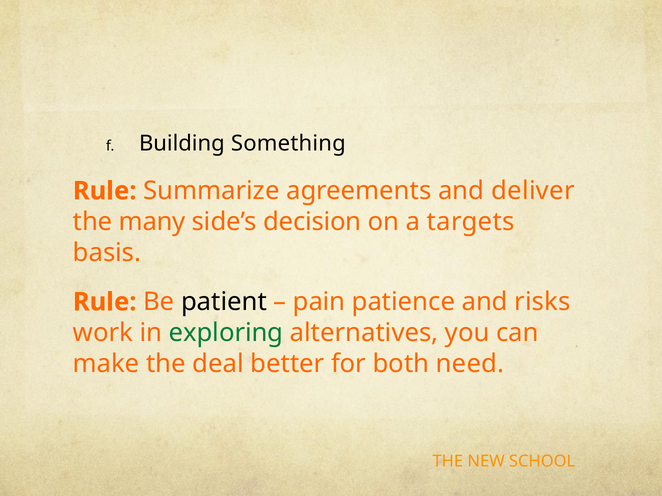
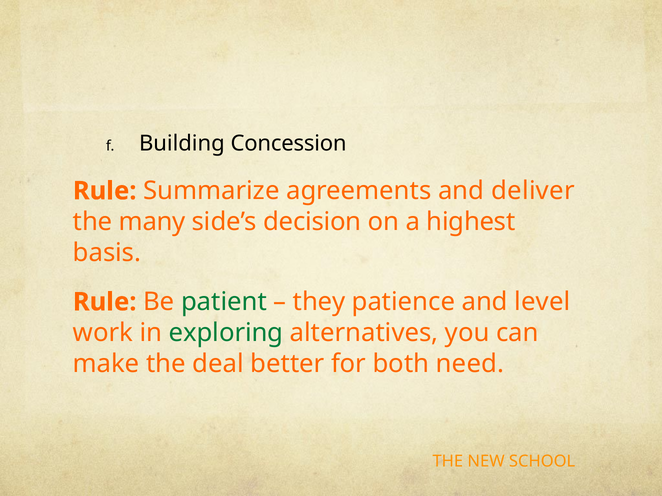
Something: Something -> Concession
targets: targets -> highest
patient colour: black -> green
pain: pain -> they
risks: risks -> level
